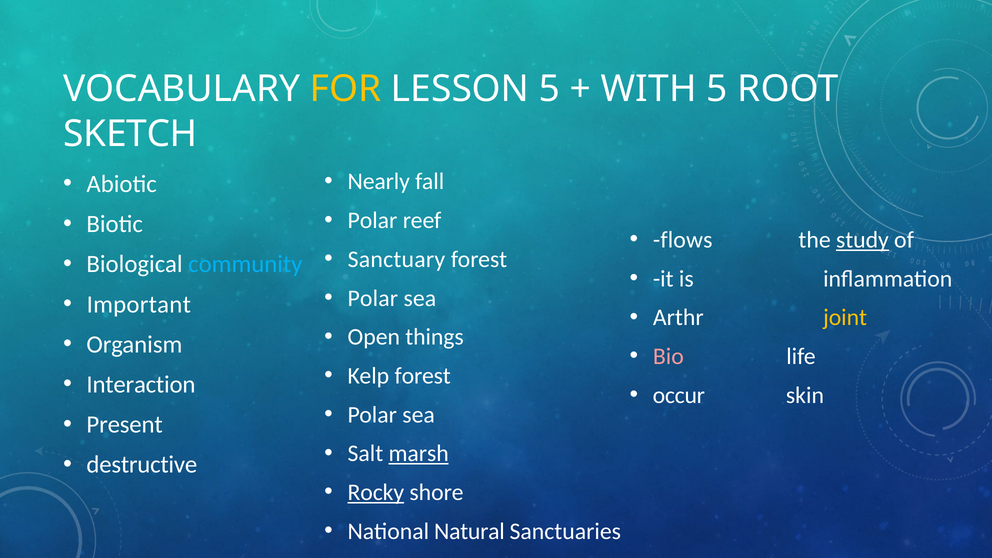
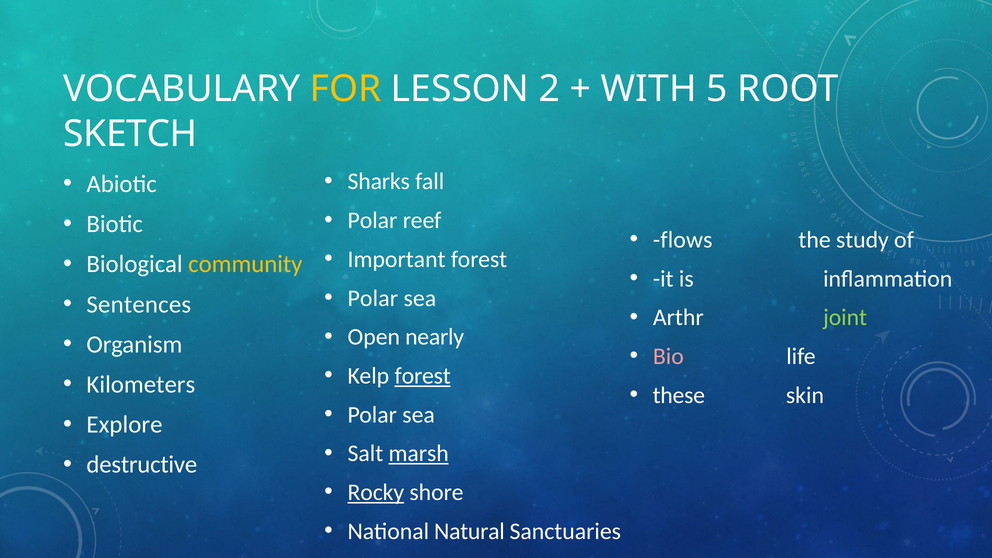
LESSON 5: 5 -> 2
Nearly: Nearly -> Sharks
study underline: present -> none
Sanctuary: Sanctuary -> Important
community colour: light blue -> yellow
Important: Important -> Sentences
joint colour: yellow -> light green
things: things -> nearly
forest at (423, 376) underline: none -> present
Interaction: Interaction -> Kilometers
occur: occur -> these
Present: Present -> Explore
